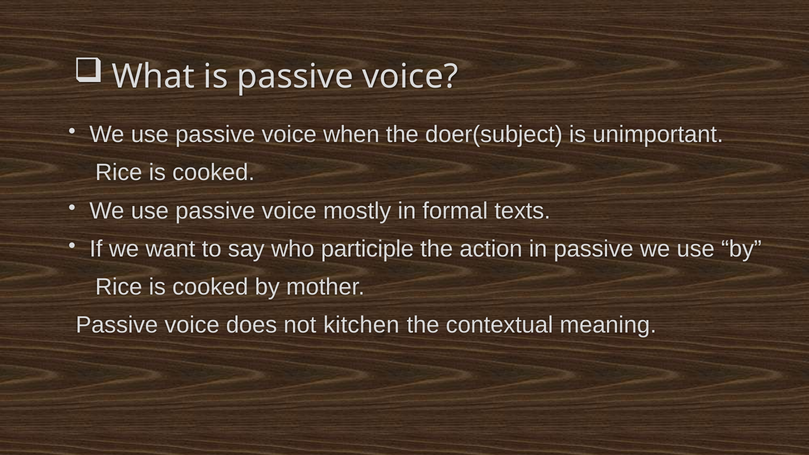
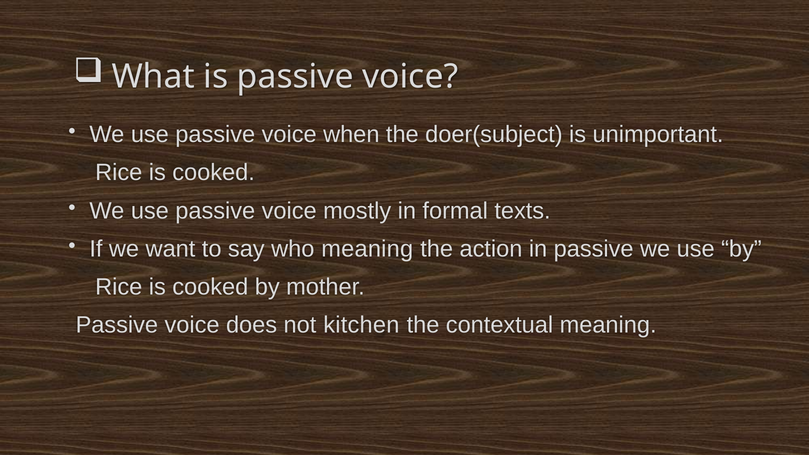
who participle: participle -> meaning
